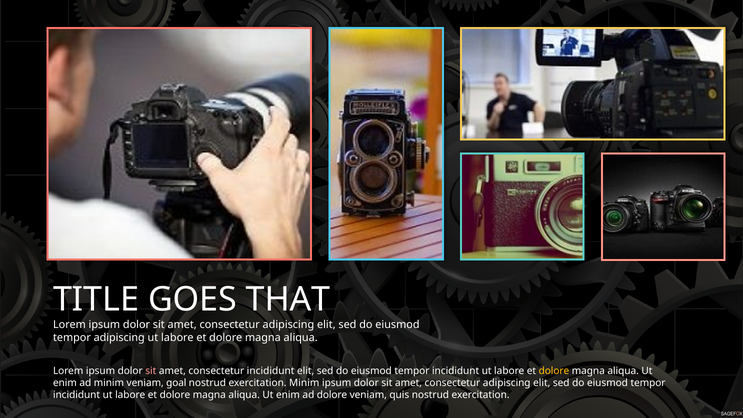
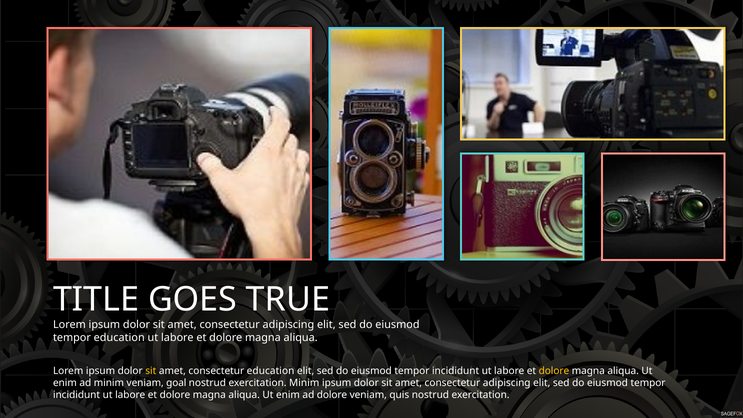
THAT: THAT -> TRUE
tempor adipiscing: adipiscing -> education
sit at (151, 371) colour: pink -> yellow
consectetur incididunt: incididunt -> education
